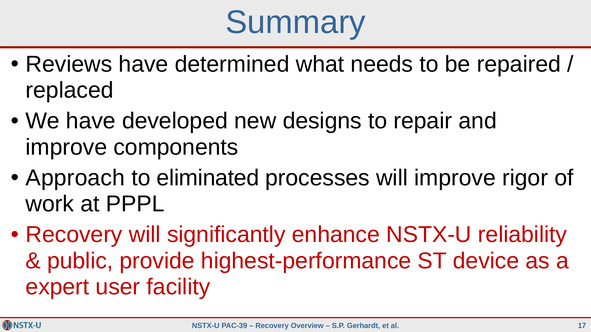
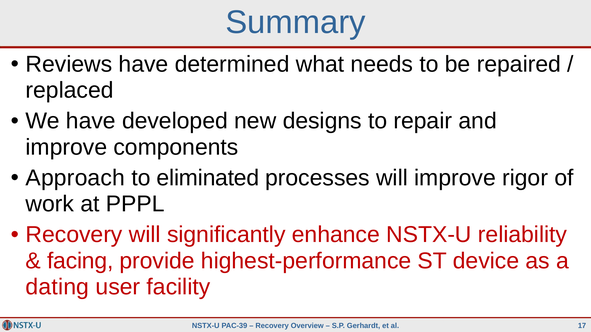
public: public -> facing
expert: expert -> dating
